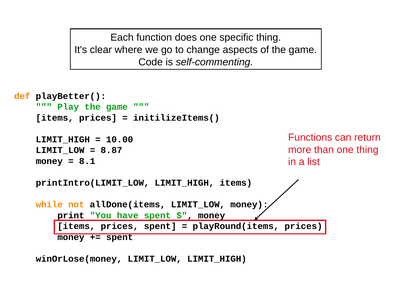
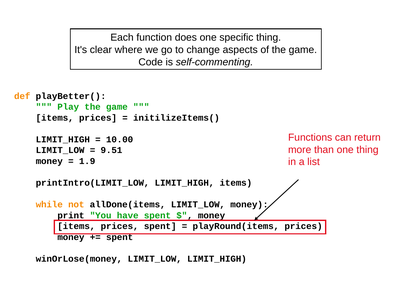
8.87: 8.87 -> 9.51
8.1: 8.1 -> 1.9
